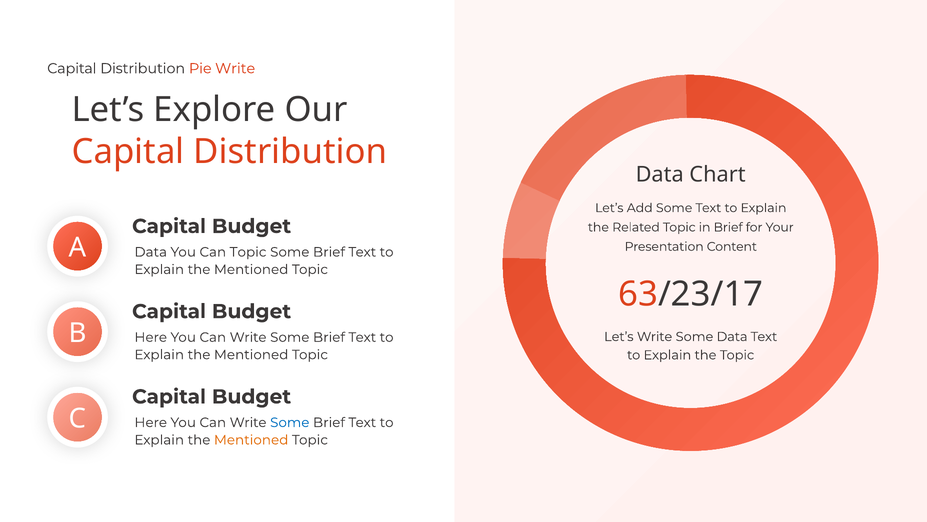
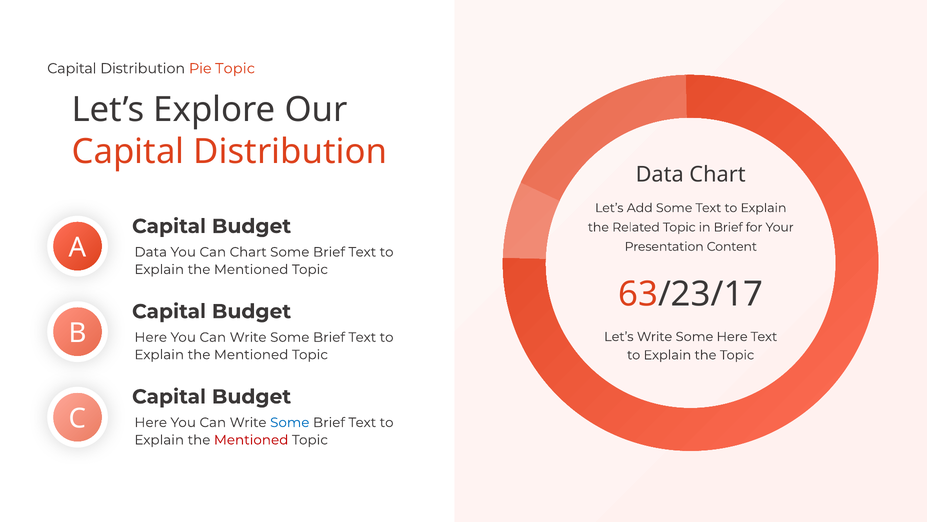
Pie Write: Write -> Topic
Can Topic: Topic -> Chart
Some Data: Data -> Here
Mentioned at (251, 440) colour: orange -> red
